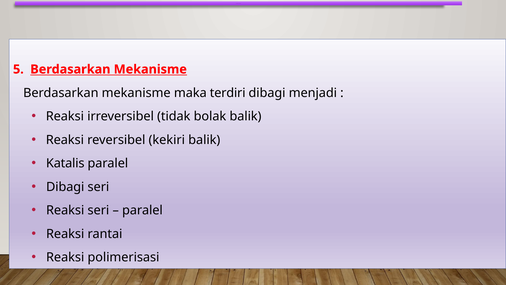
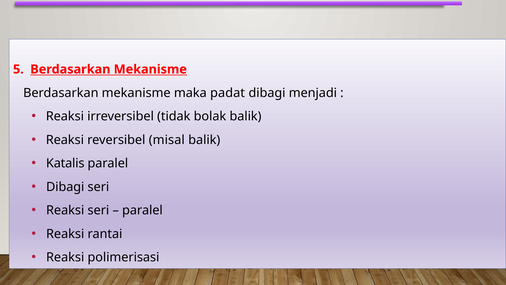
terdiri: terdiri -> padat
kekiri: kekiri -> misal
